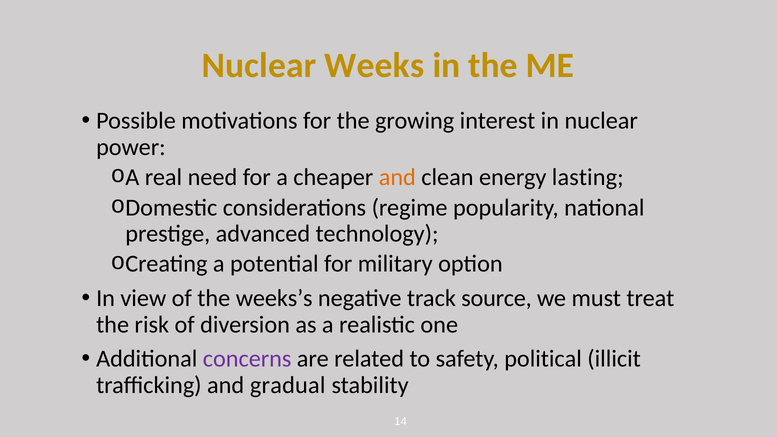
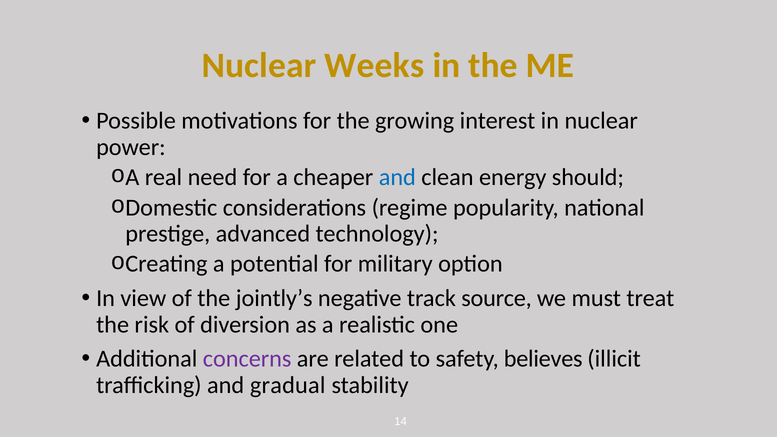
and at (397, 177) colour: orange -> blue
lasting: lasting -> should
weeks’s: weeks’s -> jointly’s
political: political -> believes
